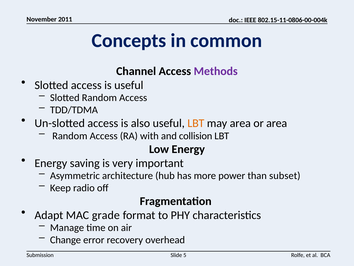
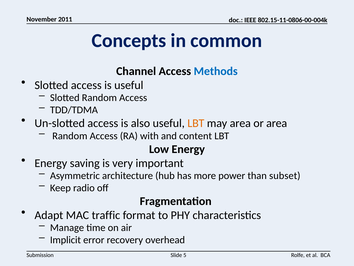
Methods colour: purple -> blue
collision: collision -> content
grade: grade -> traffic
Change: Change -> Implicit
